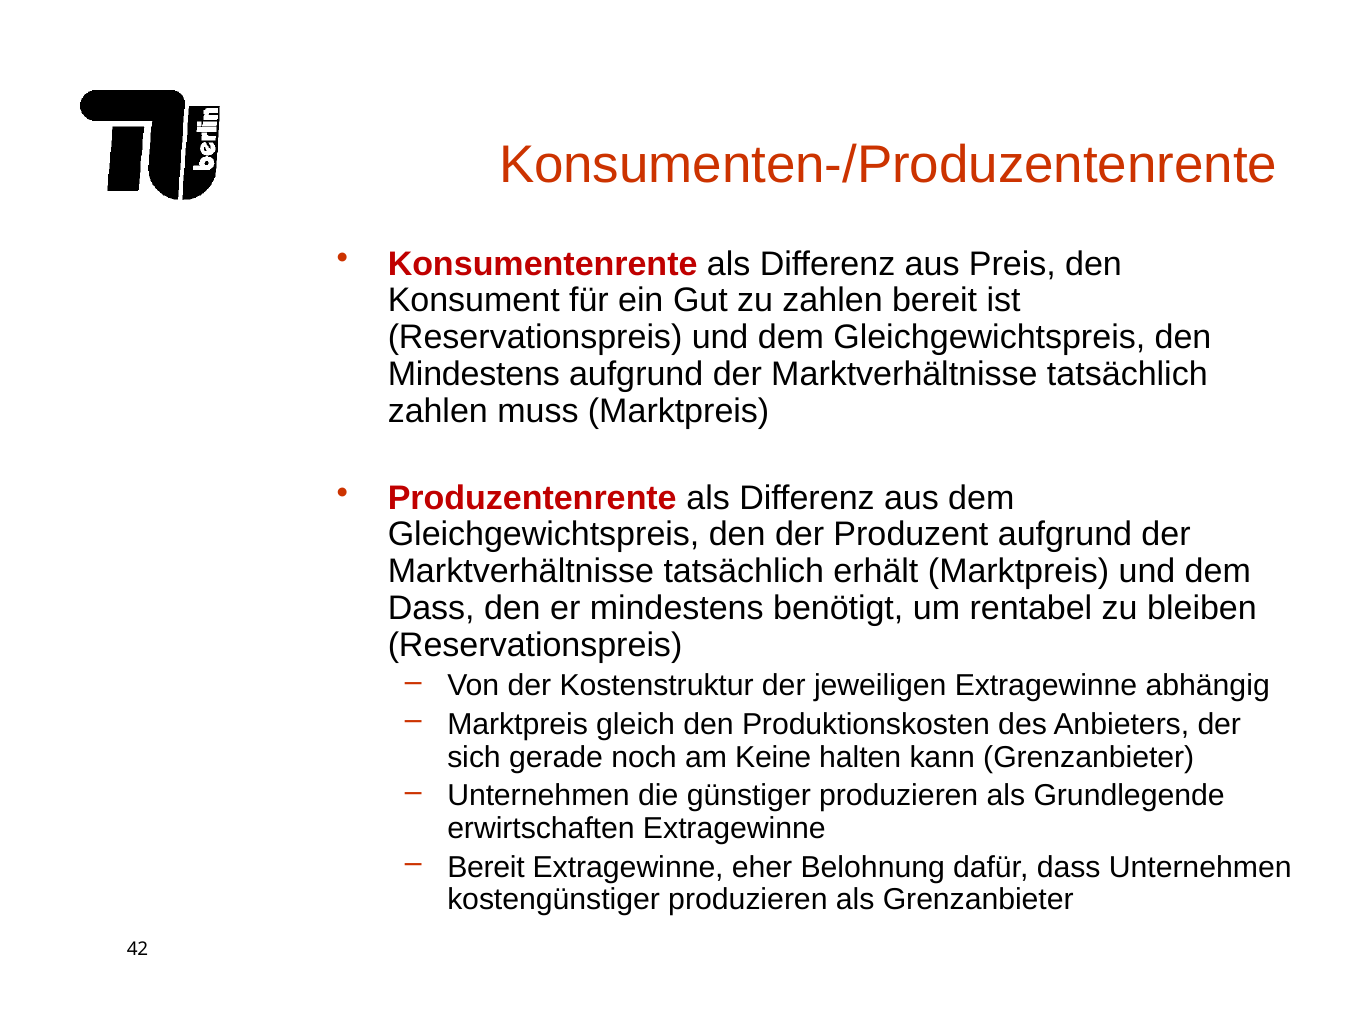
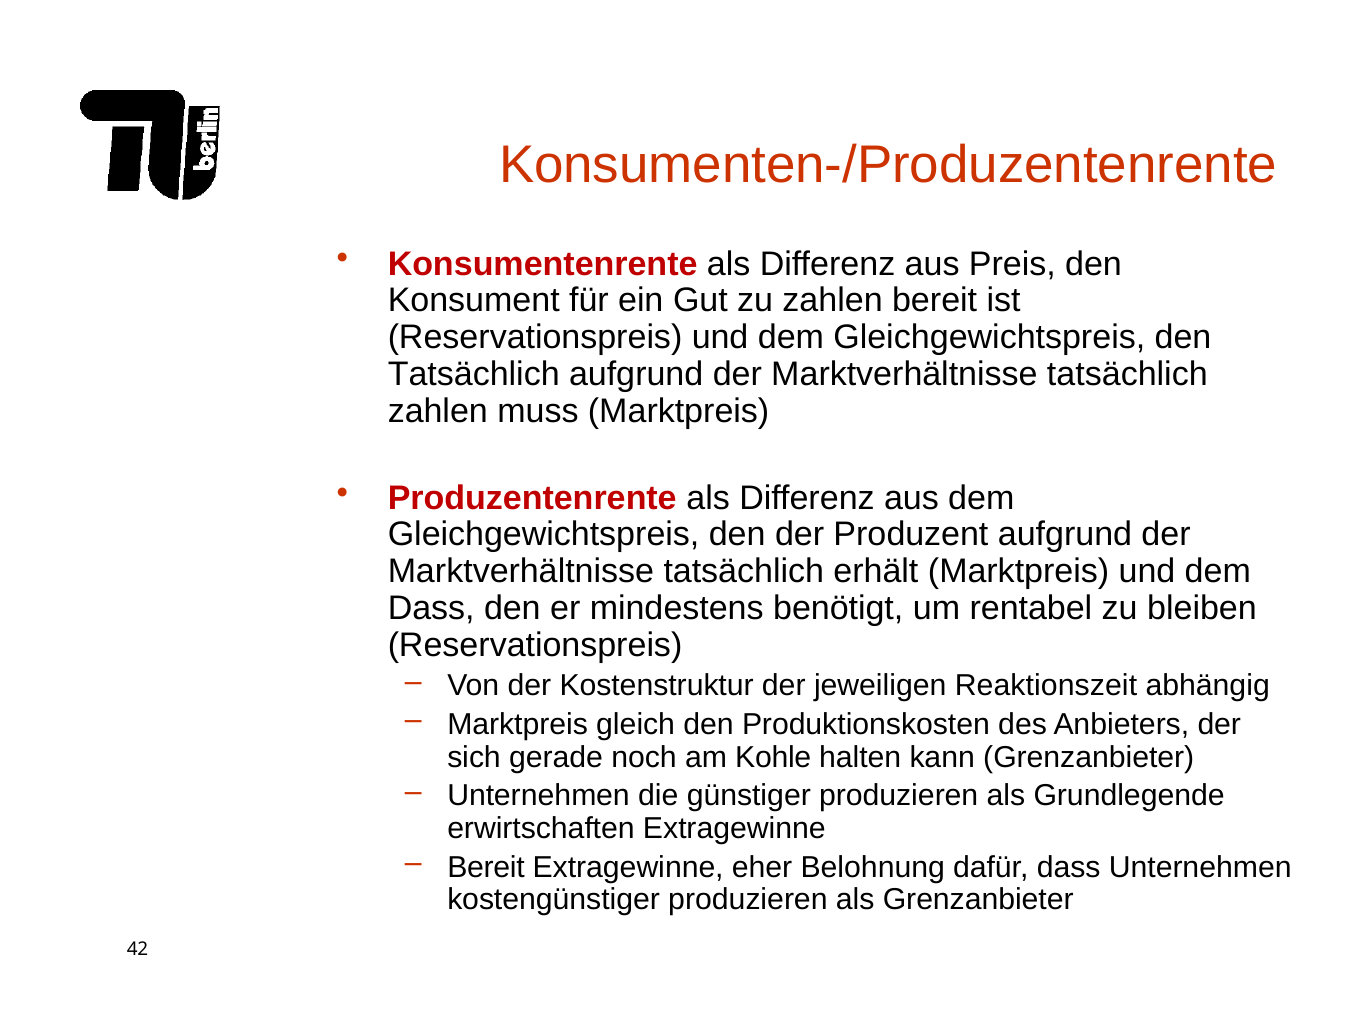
Mindestens at (474, 374): Mindestens -> Tatsächlich
jeweiligen Extragewinne: Extragewinne -> Reaktionszeit
Keine: Keine -> Kohle
